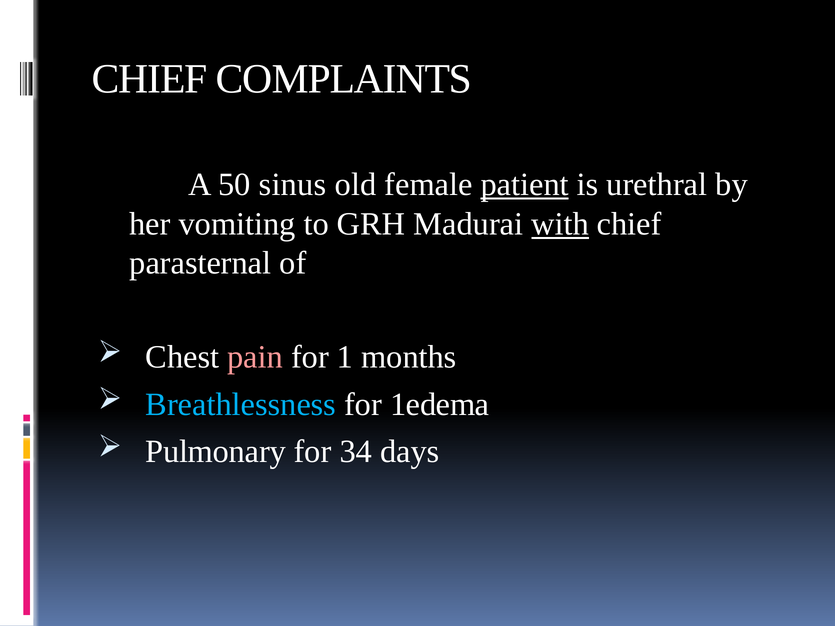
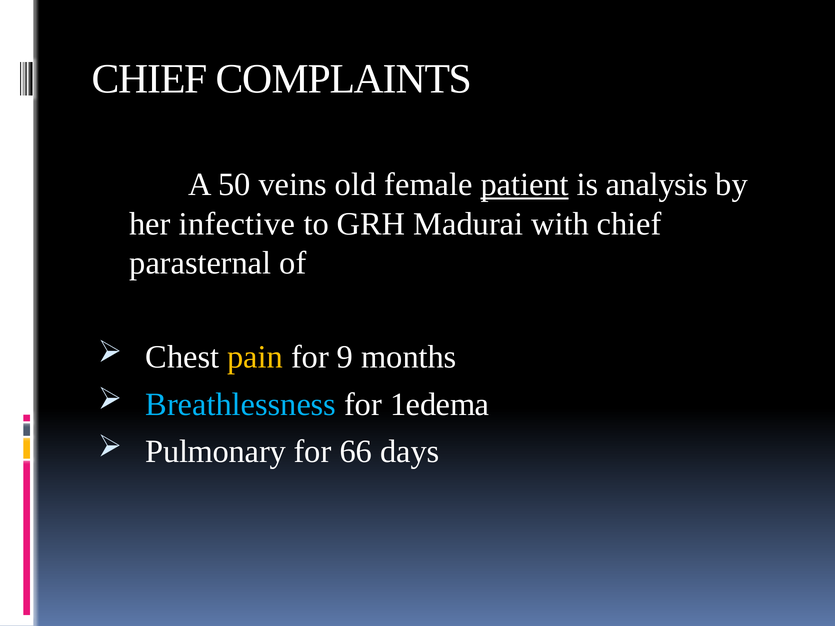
sinus: sinus -> veins
urethral: urethral -> analysis
vomiting: vomiting -> infective
with underline: present -> none
pain colour: pink -> yellow
1: 1 -> 9
34: 34 -> 66
